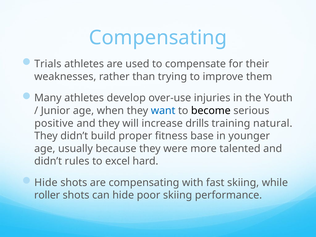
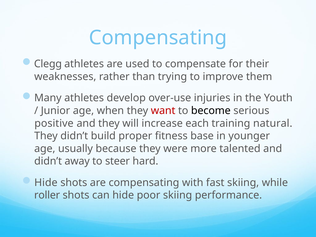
Trials: Trials -> Clegg
want colour: blue -> red
drills: drills -> each
rules: rules -> away
excel: excel -> steer
